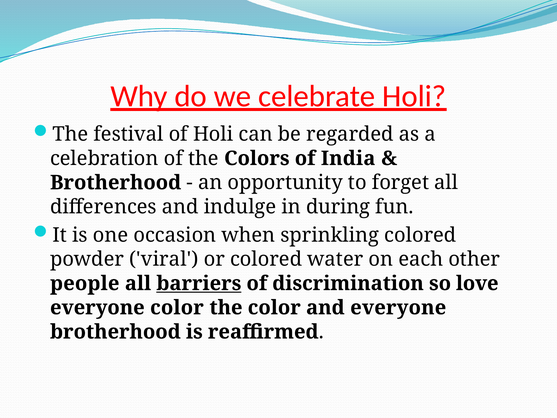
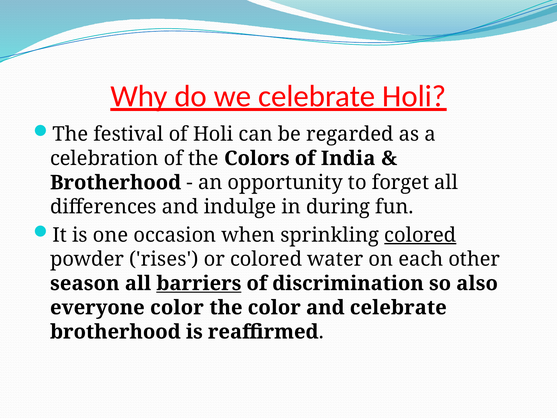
colored at (420, 235) underline: none -> present
viral: viral -> rises
people: people -> season
love: love -> also
and everyone: everyone -> celebrate
